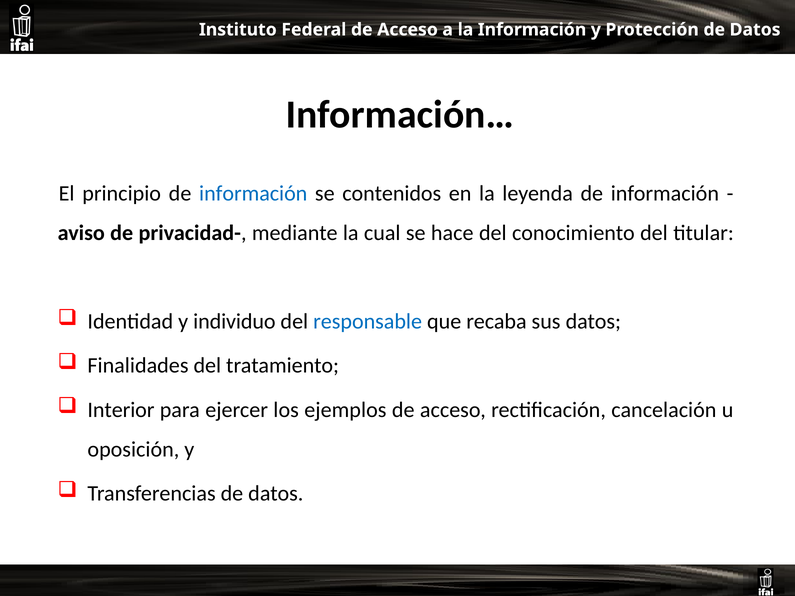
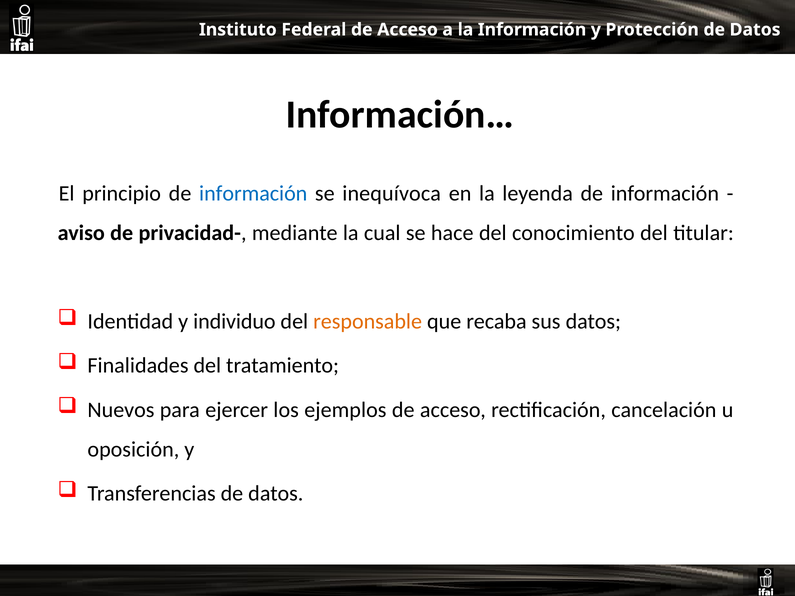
contenidos: contenidos -> inequívoca
responsable colour: blue -> orange
Interior: Interior -> Nuevos
